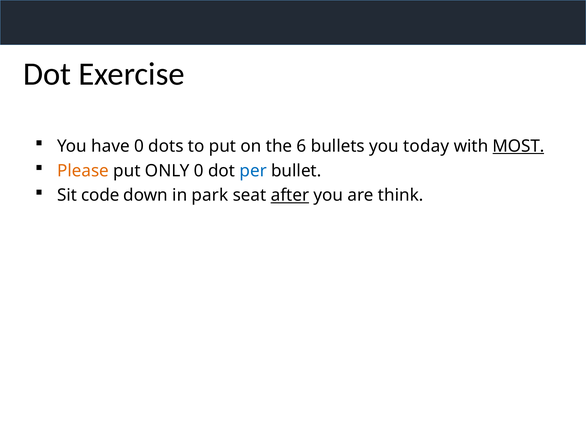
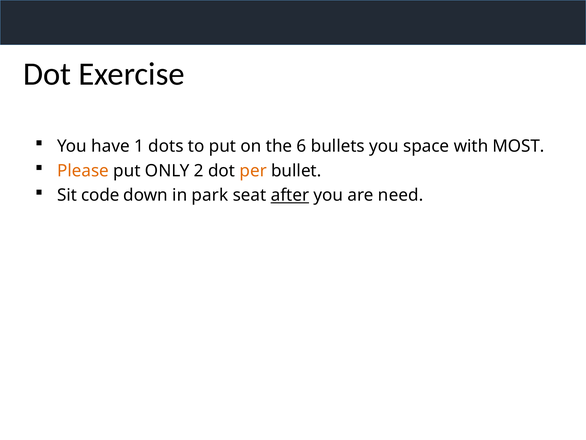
have 0: 0 -> 1
today: today -> space
MOST underline: present -> none
ONLY 0: 0 -> 2
per colour: blue -> orange
think: think -> need
